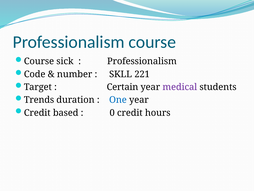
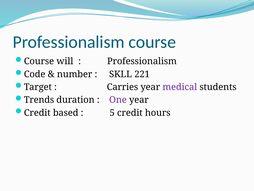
sick: sick -> will
Certain: Certain -> Carries
One colour: blue -> purple
0: 0 -> 5
